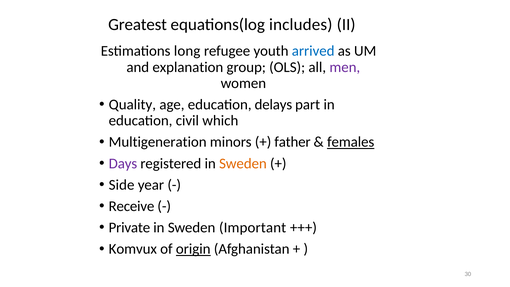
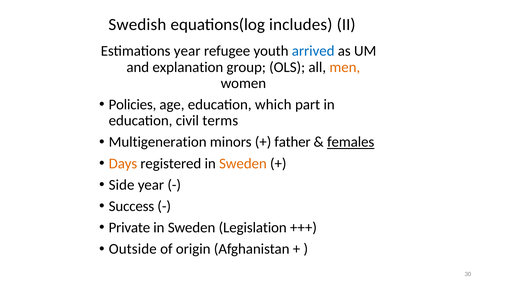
Greatest: Greatest -> Swedish
Estimations long: long -> year
men colour: purple -> orange
Quality: Quality -> Policies
delays: delays -> which
which: which -> terms
Days colour: purple -> orange
Receive: Receive -> Success
Important: Important -> Legislation
Komvux: Komvux -> Outside
origin underline: present -> none
